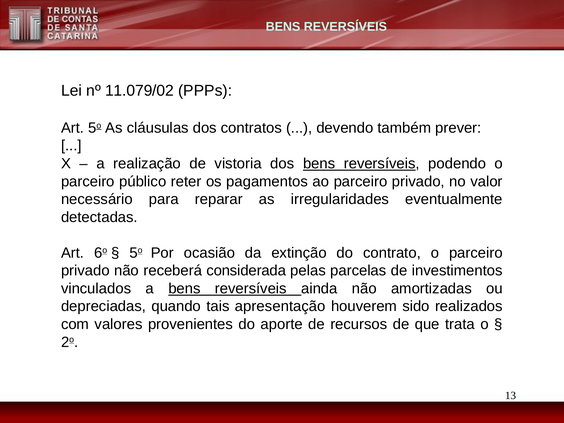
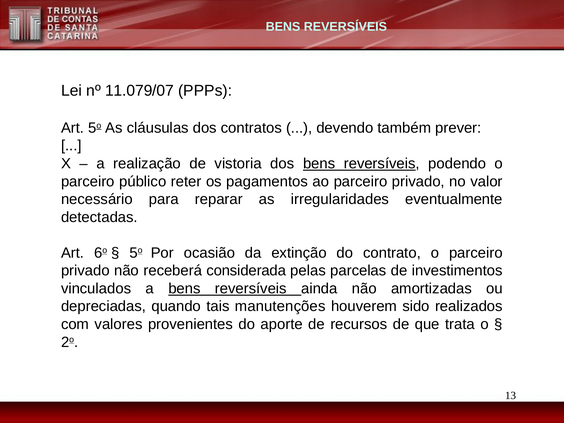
11.079/02: 11.079/02 -> 11.079/07
apresentação: apresentação -> manutenções
